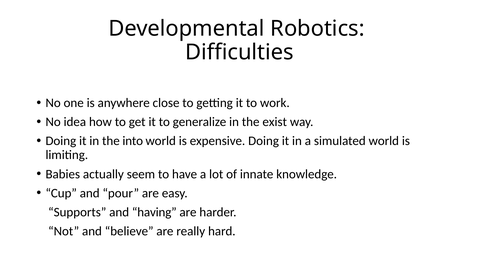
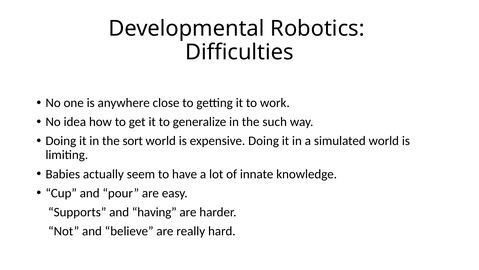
exist: exist -> such
into: into -> sort
